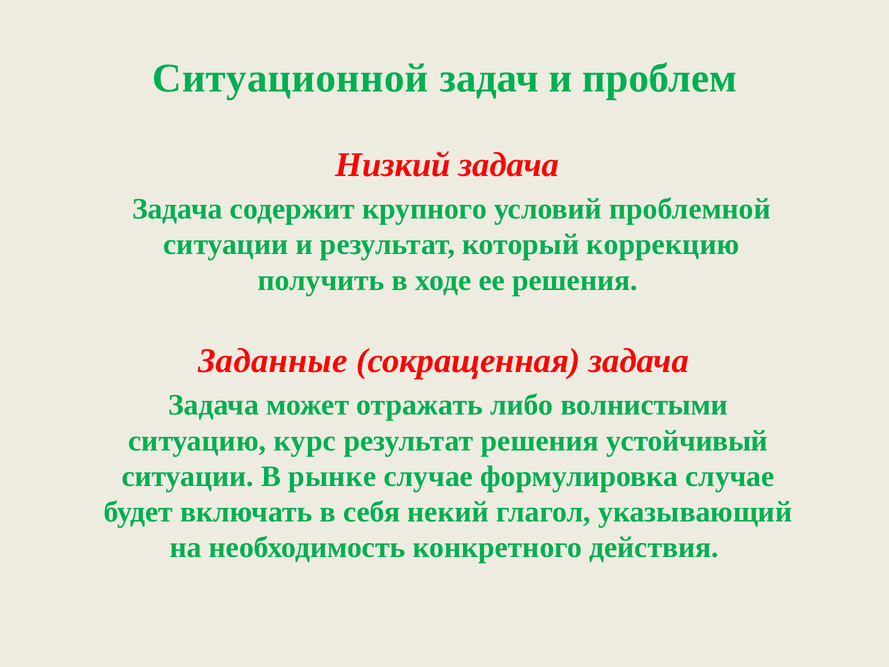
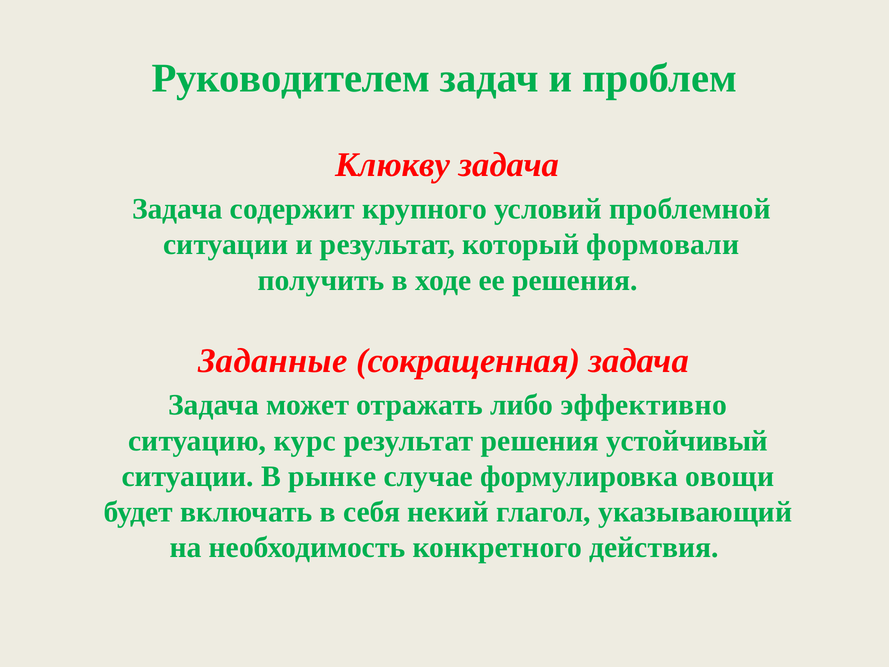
Ситуационной: Ситуационной -> Руководителем
Низкий: Низкий -> Клюкву
коррекцию: коррекцию -> формовали
волнистыми: волнистыми -> эффективно
формулировка случае: случае -> овощи
